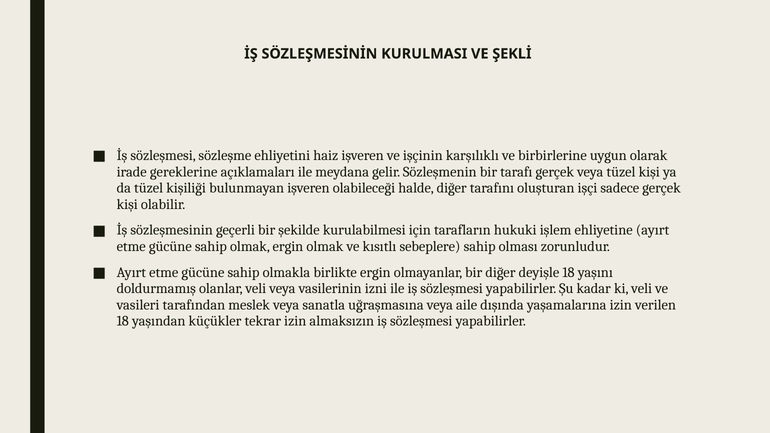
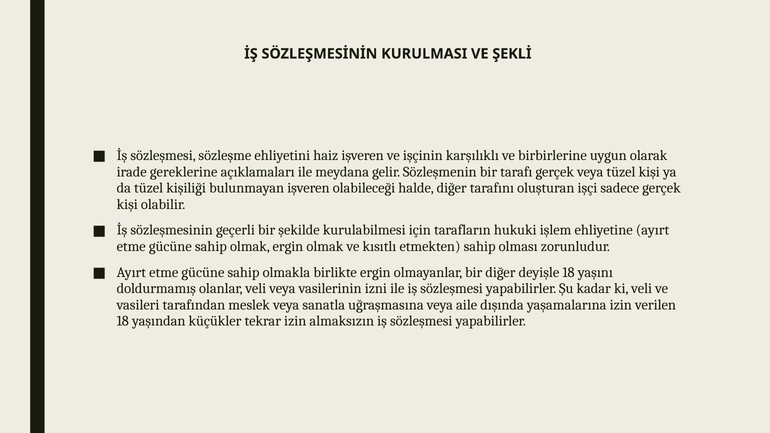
sebeplere: sebeplere -> etmekten
